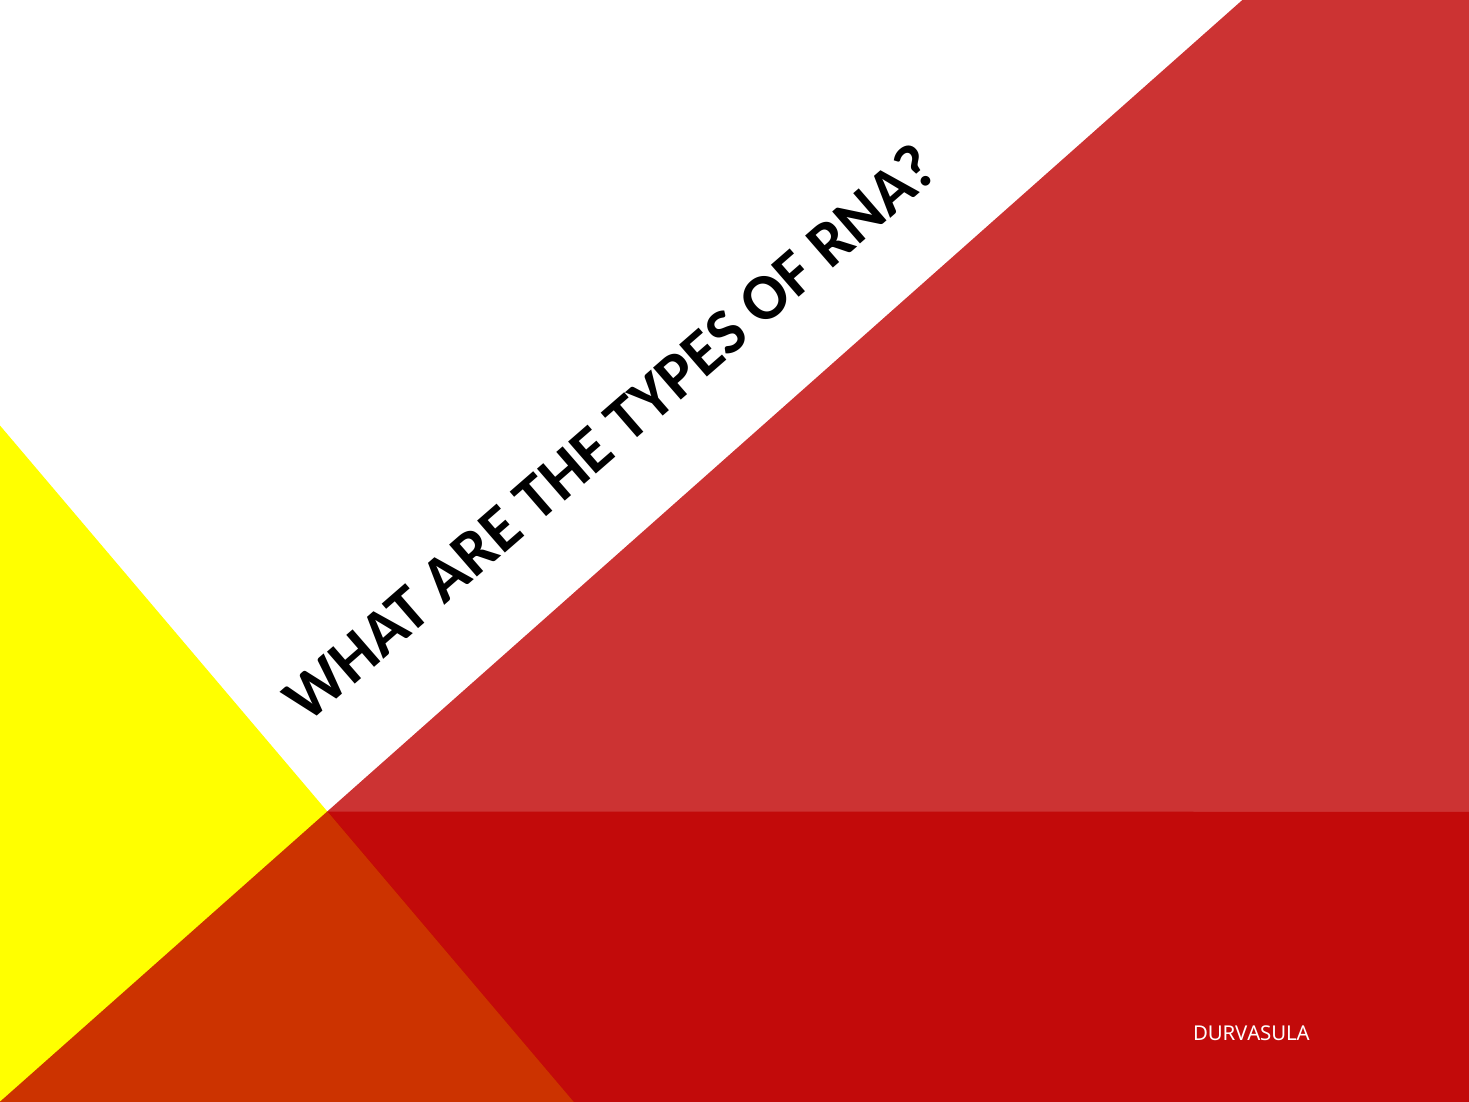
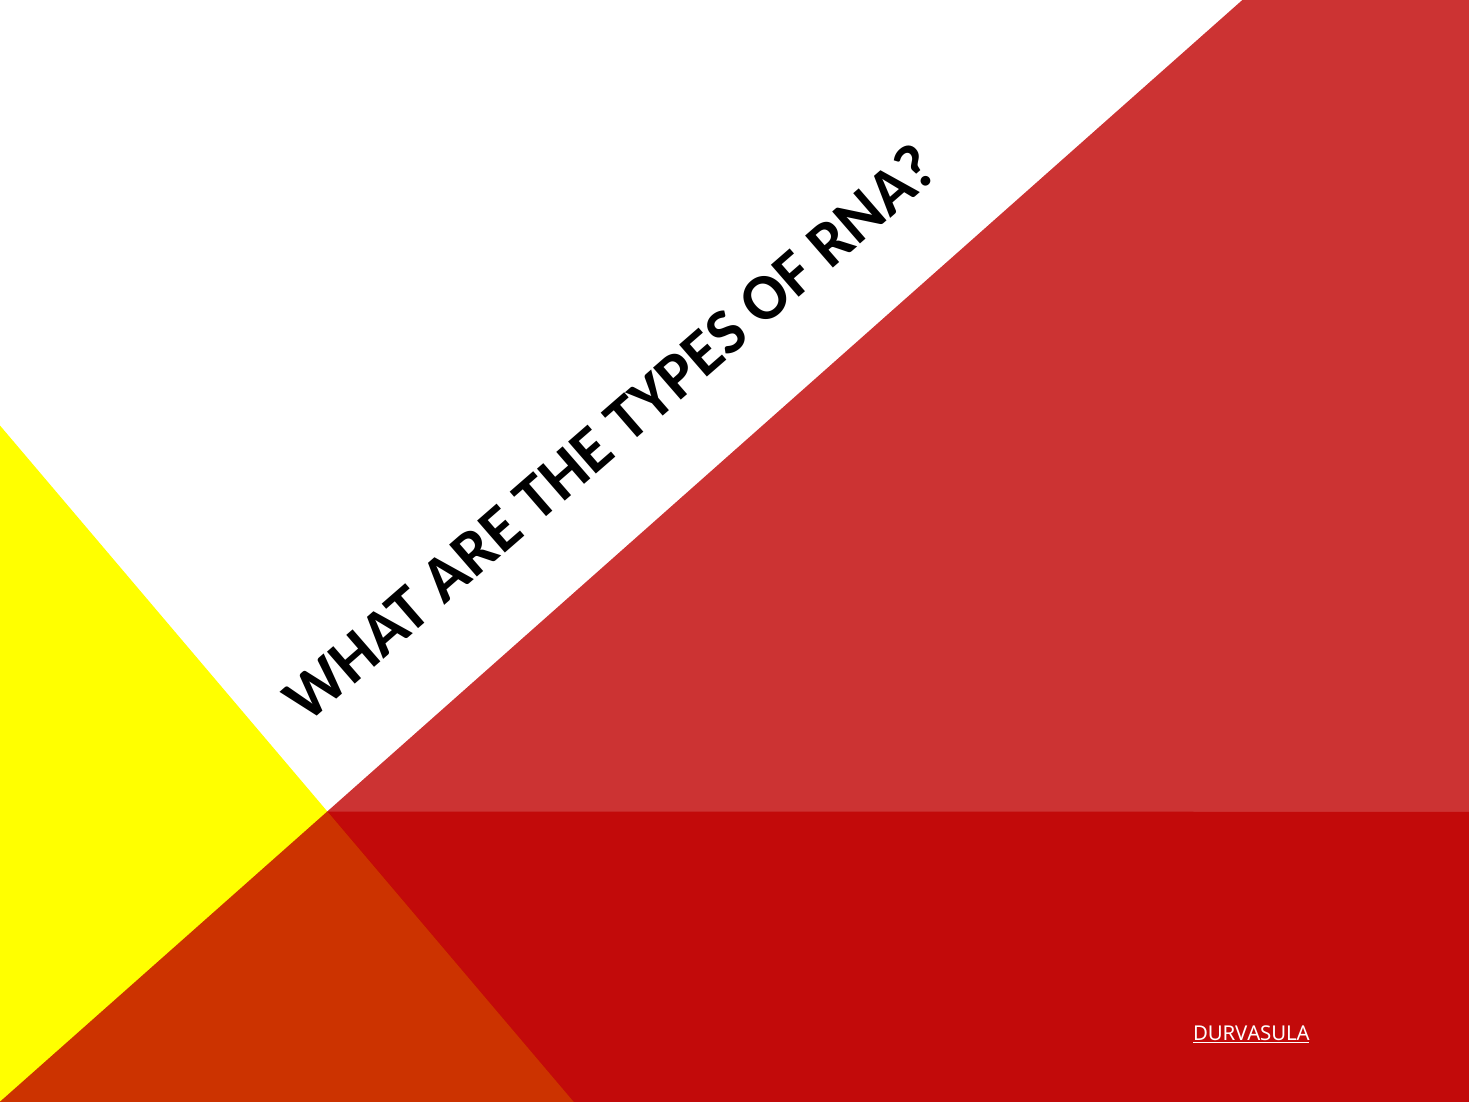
DURVASULA underline: none -> present
